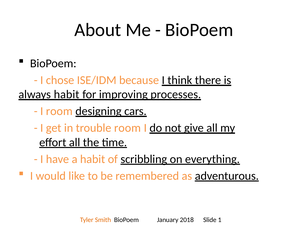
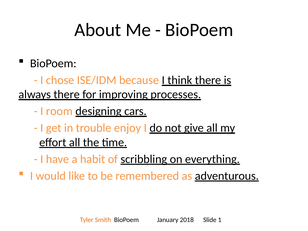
always habit: habit -> there
trouble room: room -> enjoy
